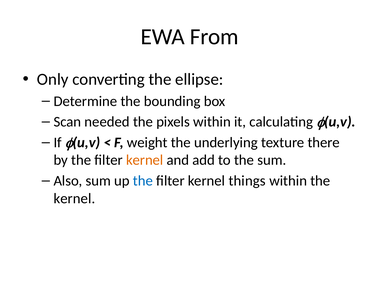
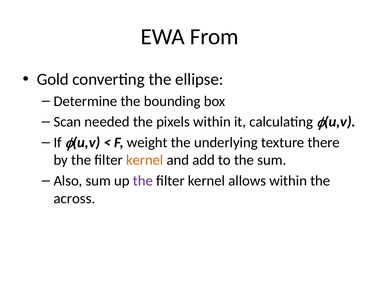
Only: Only -> Gold
the at (143, 181) colour: blue -> purple
things: things -> allows
kernel at (74, 199): kernel -> across
